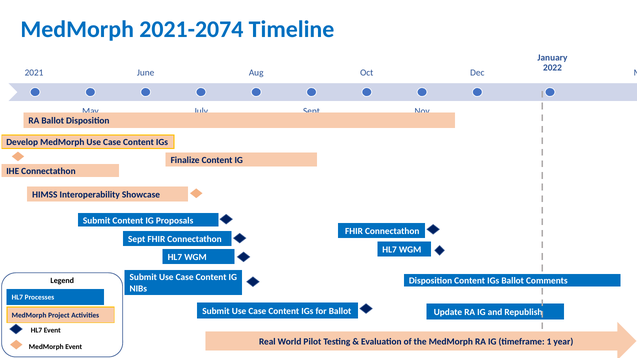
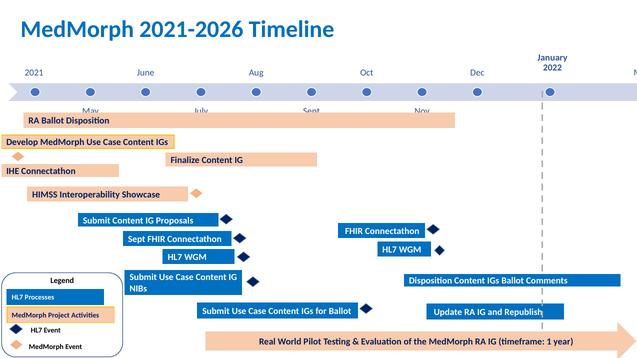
2021-2074: 2021-2074 -> 2021-2026
